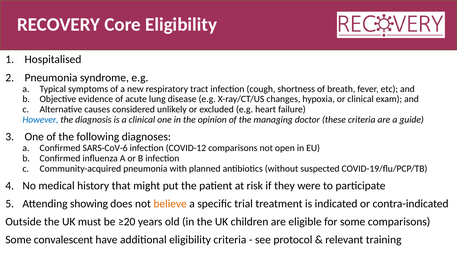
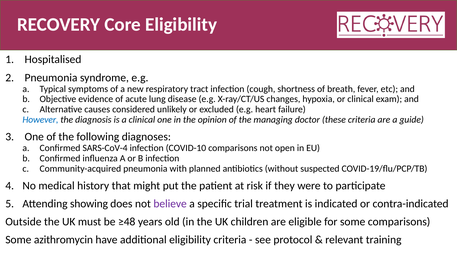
SARS-CoV-6: SARS-CoV-6 -> SARS-CoV-4
COVID-12: COVID-12 -> COVID-10
believe colour: orange -> purple
≥20: ≥20 -> ≥48
convalescent: convalescent -> azithromycin
